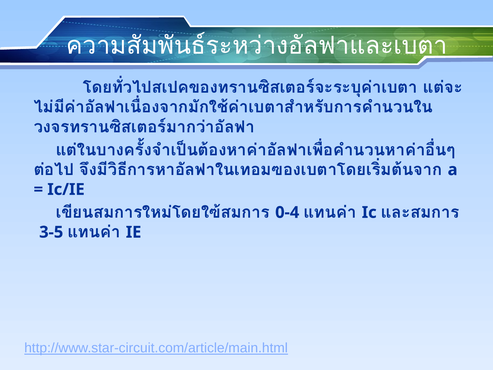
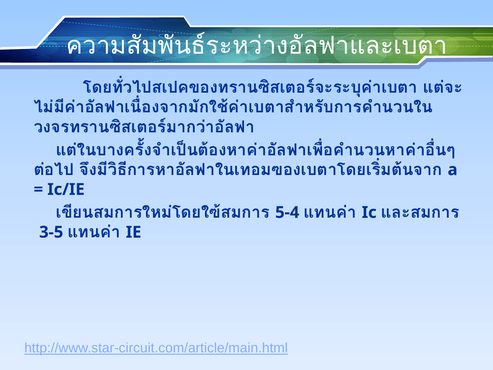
0-4: 0-4 -> 5-4
